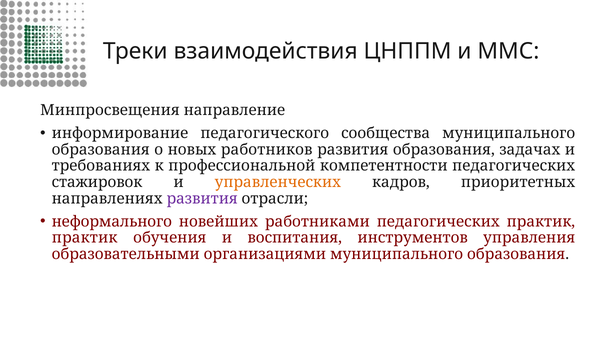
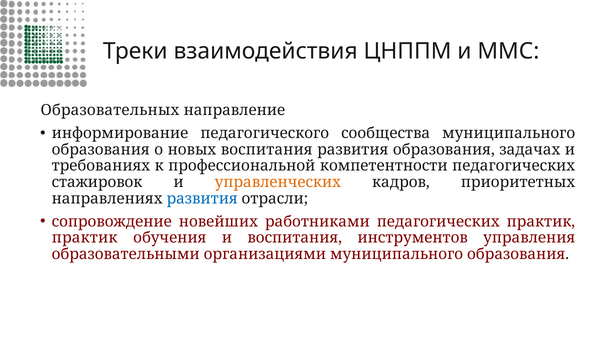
Минпросвещения: Минпросвещения -> Образовательных
новых работников: работников -> воспитания
развития at (202, 199) colour: purple -> blue
неформального: неформального -> сопровождение
